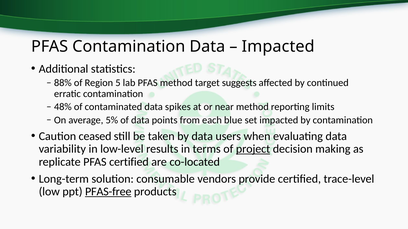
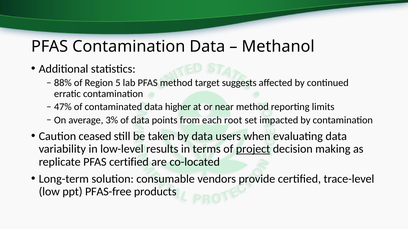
Impacted at (278, 46): Impacted -> Methanol
48%: 48% -> 47%
spikes: spikes -> higher
5%: 5% -> 3%
blue: blue -> root
PFAS-free underline: present -> none
